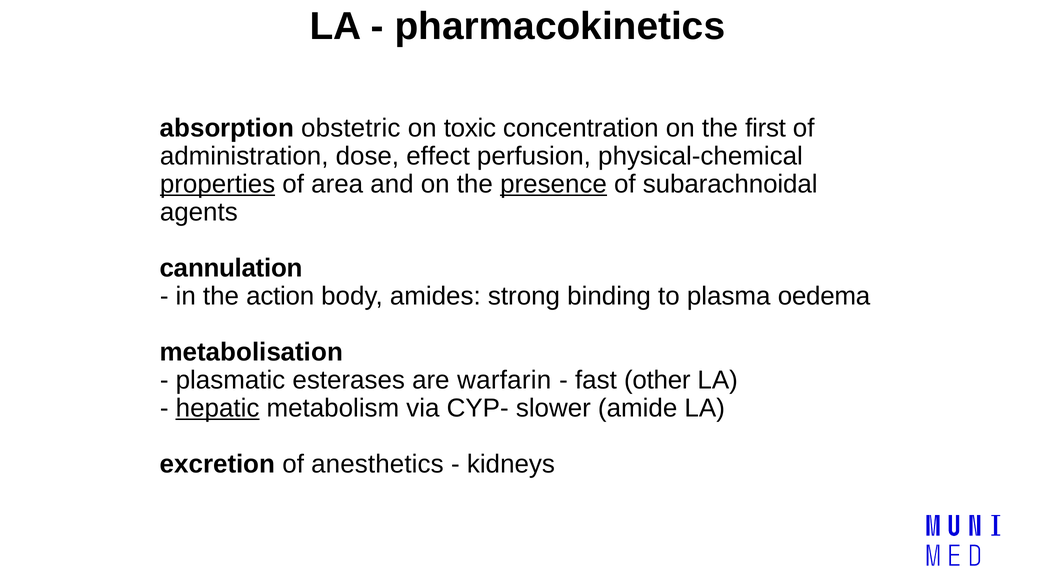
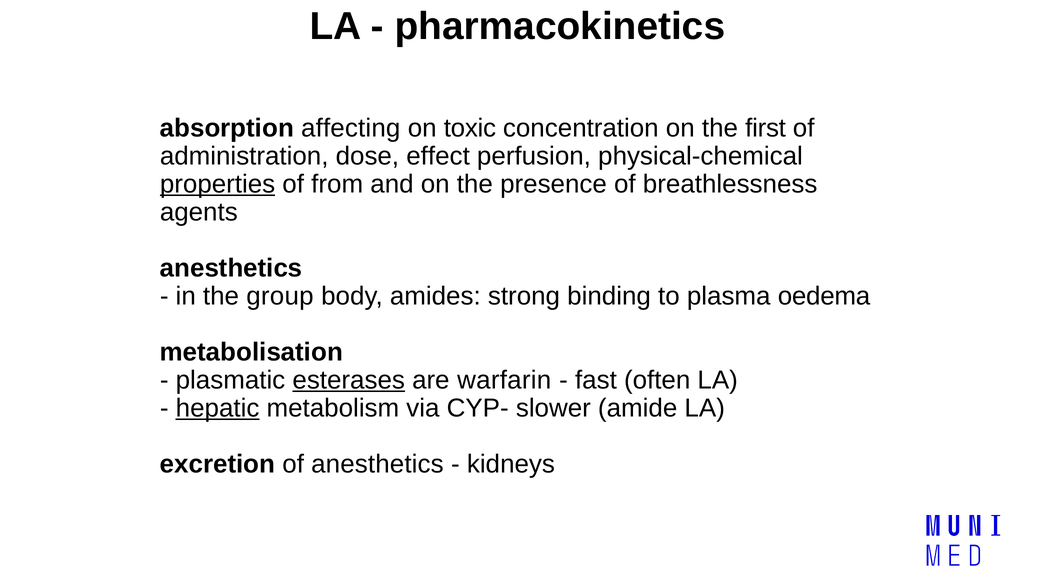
obstetric: obstetric -> affecting
area: area -> from
presence underline: present -> none
subarachnoidal: subarachnoidal -> breathlessness
cannulation at (231, 268): cannulation -> anesthetics
action: action -> group
esterases underline: none -> present
other: other -> often
